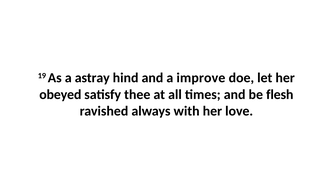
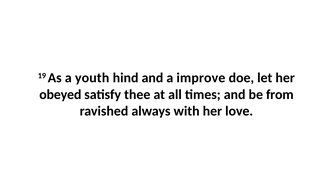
astray: astray -> youth
flesh: flesh -> from
